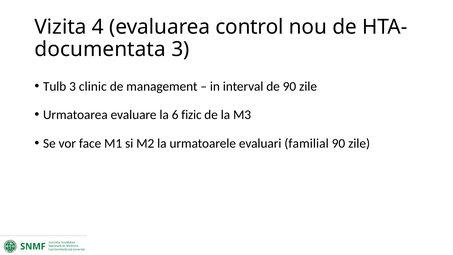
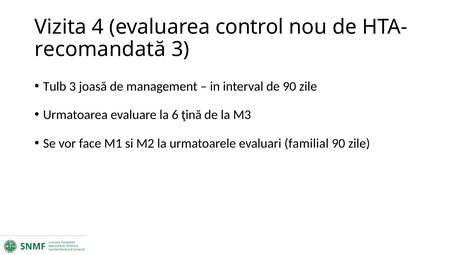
documentata: documentata -> recomandată
clinic: clinic -> joasă
fizic: fizic -> ţină
